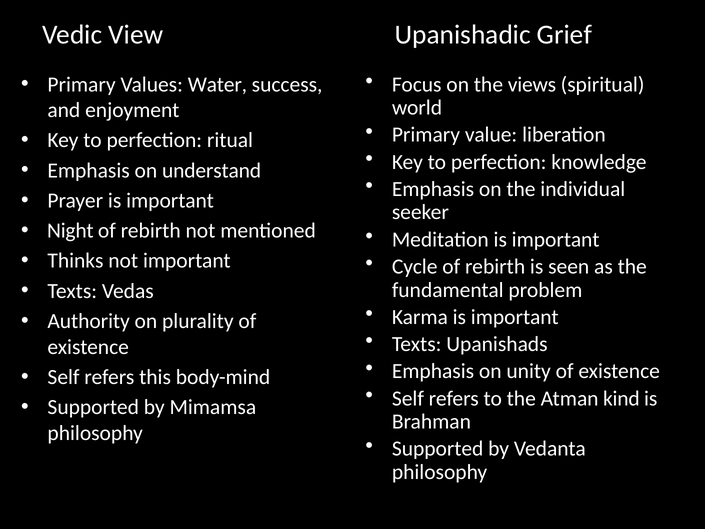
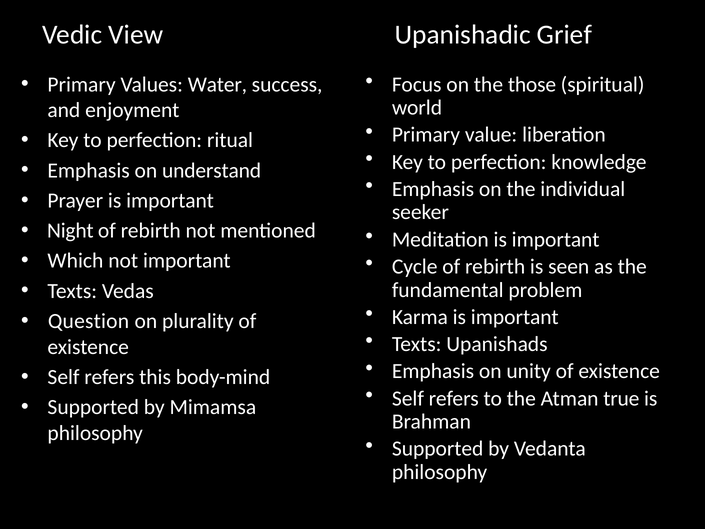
views: views -> those
Thinks: Thinks -> Which
Authority: Authority -> Question
kind: kind -> true
